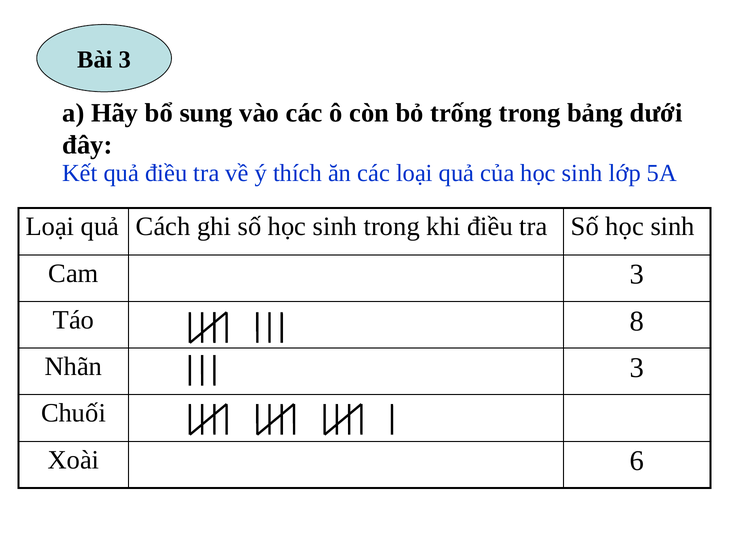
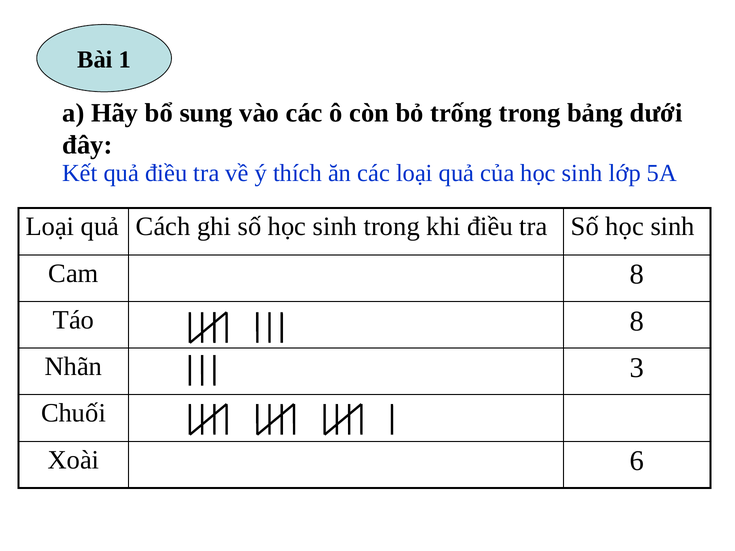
Bài 3: 3 -> 1
Cam 3: 3 -> 8
